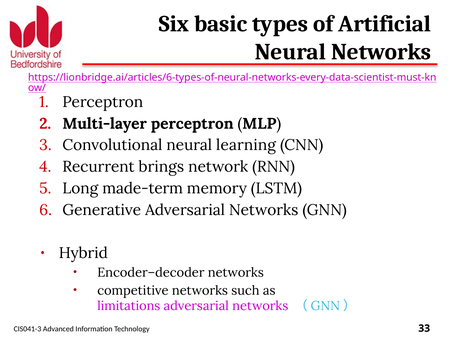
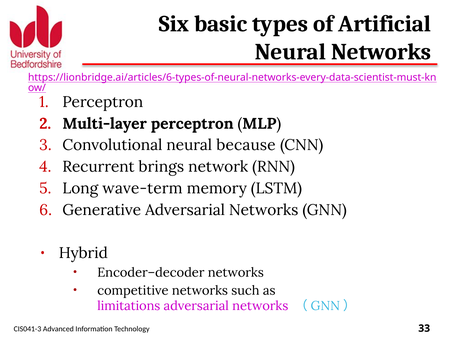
learning: learning -> because
made-term: made-term -> wave-term
